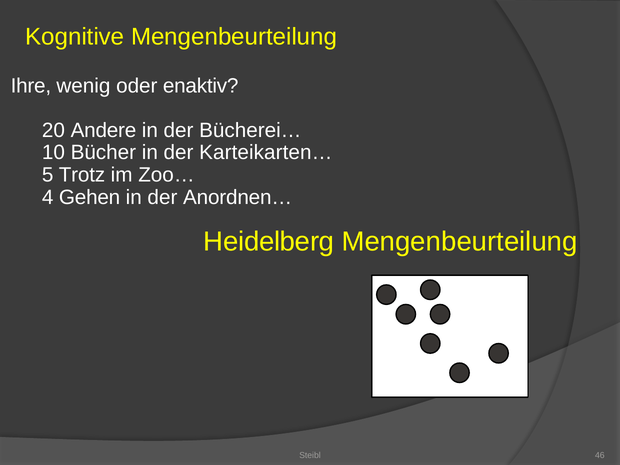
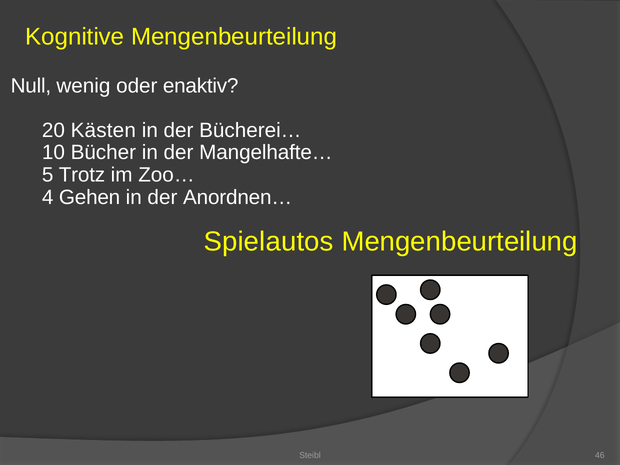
Ihre: Ihre -> Null
Andere: Andere -> Kästen
Karteikarten…: Karteikarten… -> Mangelhafte…
Heidelberg: Heidelberg -> Spielautos
